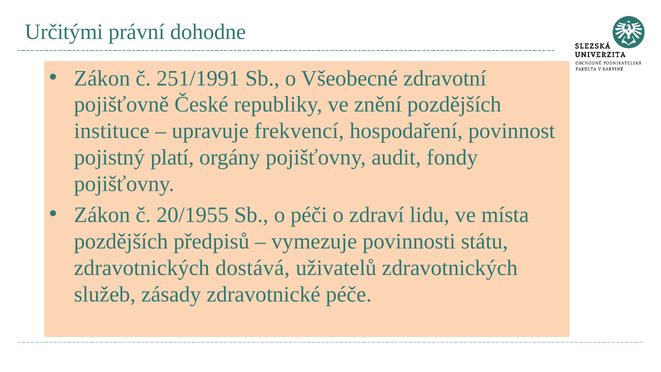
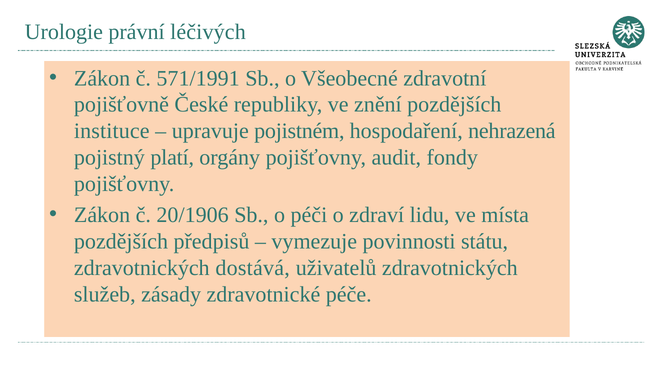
Určitými: Určitými -> Urologie
dohodne: dohodne -> léčivých
251/1991: 251/1991 -> 571/1991
frekvencí: frekvencí -> pojistném
povinnost: povinnost -> nehrazená
20/1955: 20/1955 -> 20/1906
